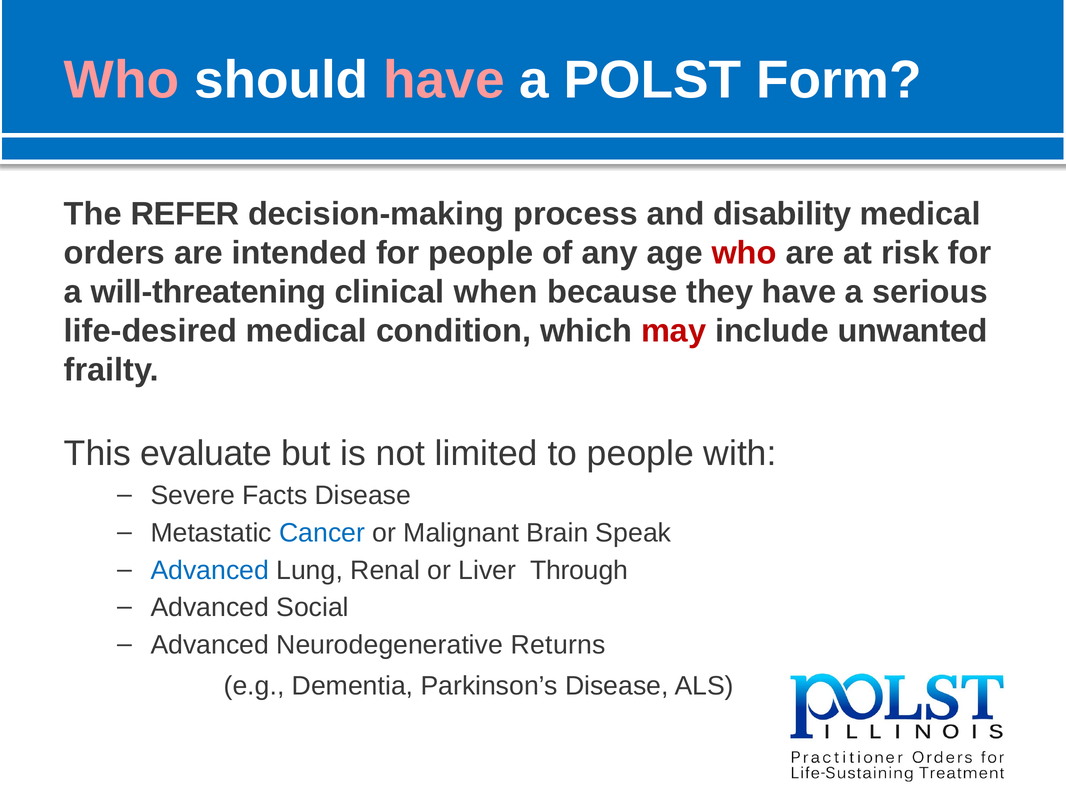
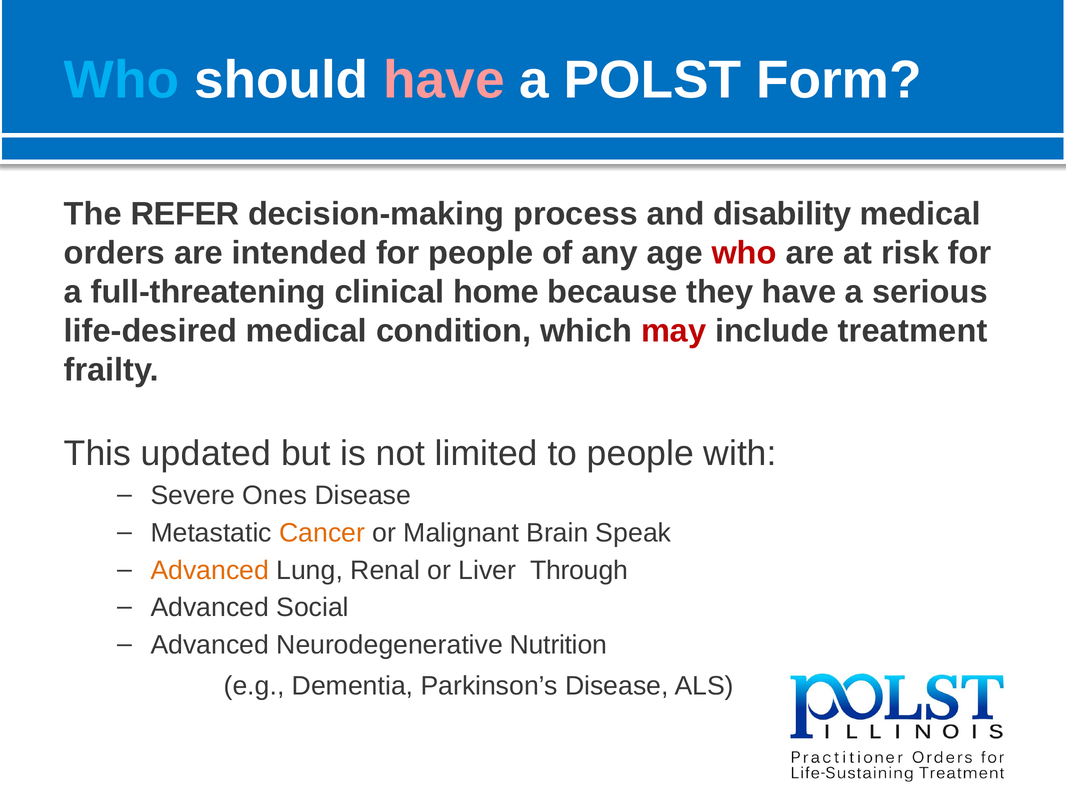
Who at (122, 80) colour: pink -> light blue
will-threatening: will-threatening -> full-threatening
when: when -> home
unwanted: unwanted -> treatment
evaluate: evaluate -> updated
Facts: Facts -> Ones
Cancer colour: blue -> orange
Advanced at (210, 570) colour: blue -> orange
Returns: Returns -> Nutrition
